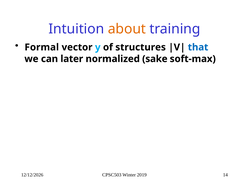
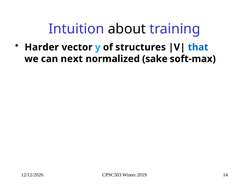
about colour: orange -> black
Formal: Formal -> Harder
later: later -> next
